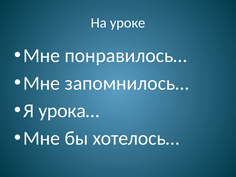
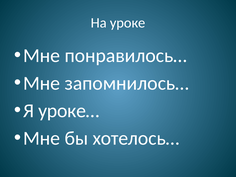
урока…: урока… -> уроке…
